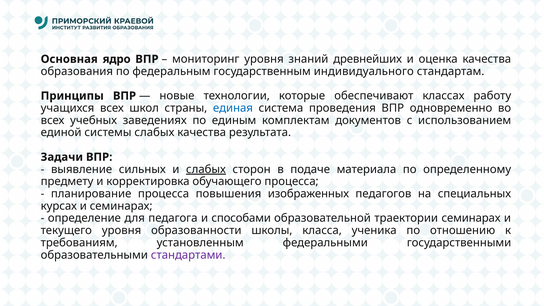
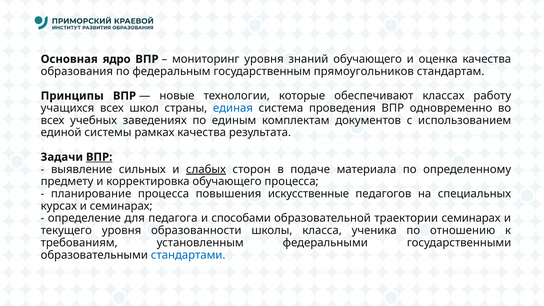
знаний древнейших: древнейших -> обучающего
индивидуального: индивидуального -> прямоугольников
системы слабых: слабых -> рамках
ВПР at (99, 157) underline: none -> present
изображенных: изображенных -> искусственные
стандартами colour: purple -> blue
